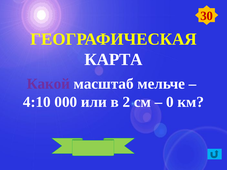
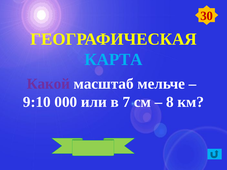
КАРТА colour: white -> light blue
4:10: 4:10 -> 9:10
2: 2 -> 7
0: 0 -> 8
